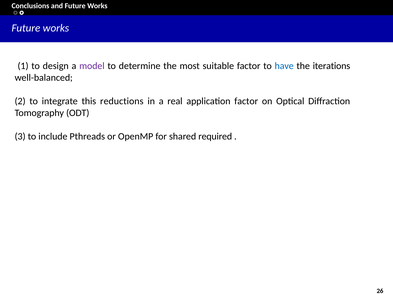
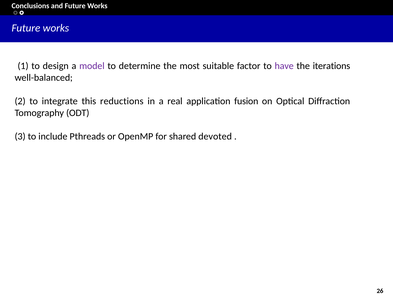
have colour: blue -> purple
application factor: factor -> fusion
required: required -> devoted
